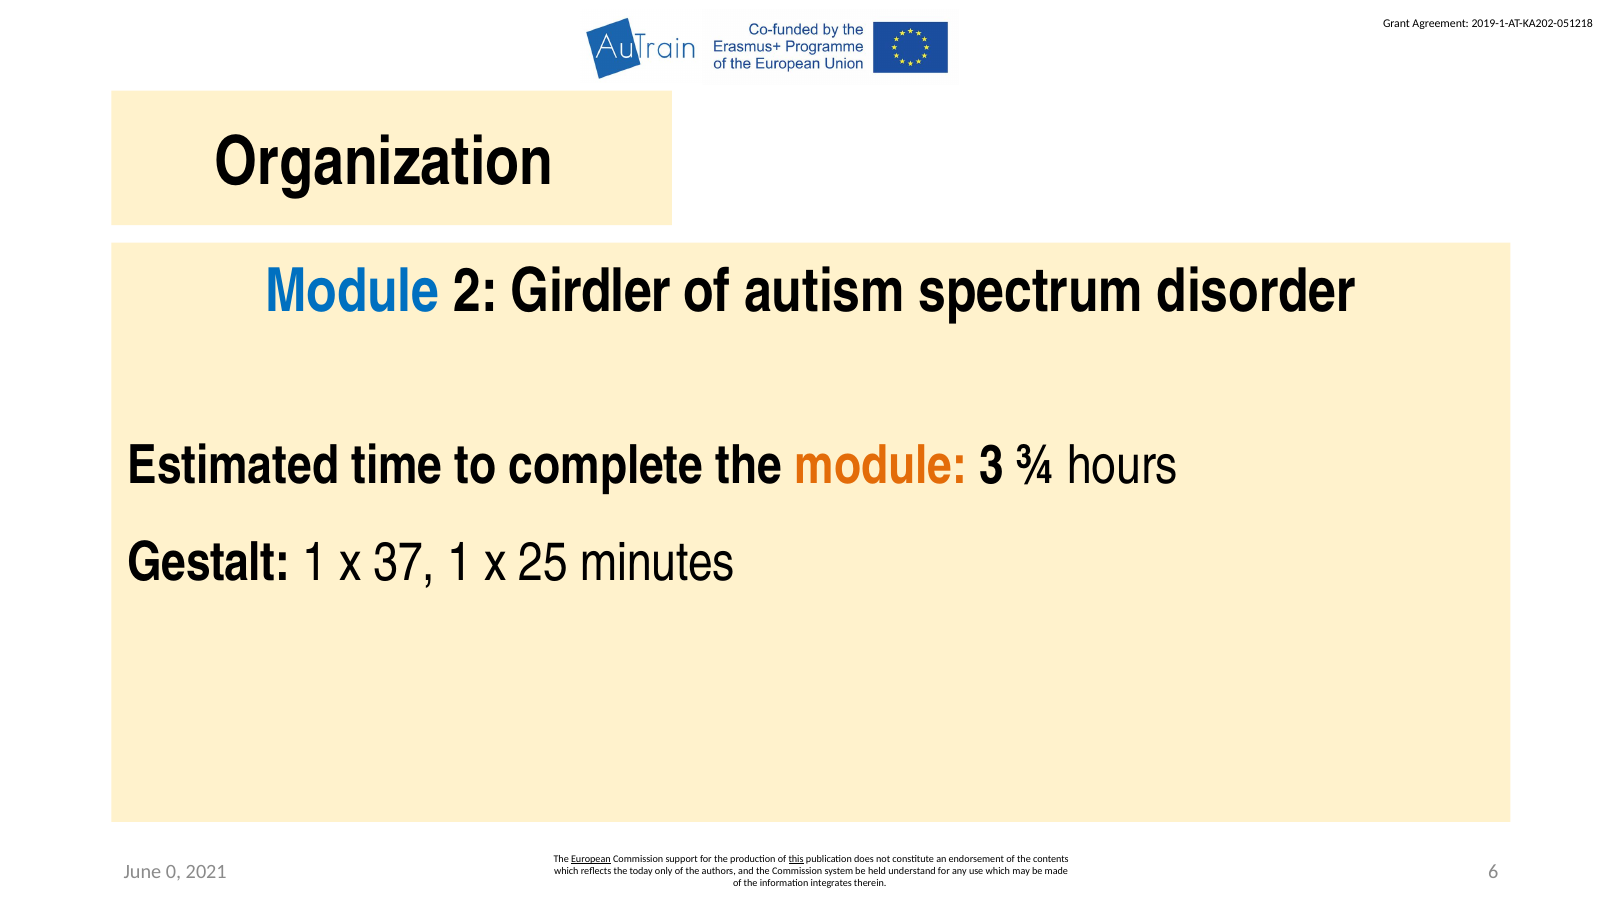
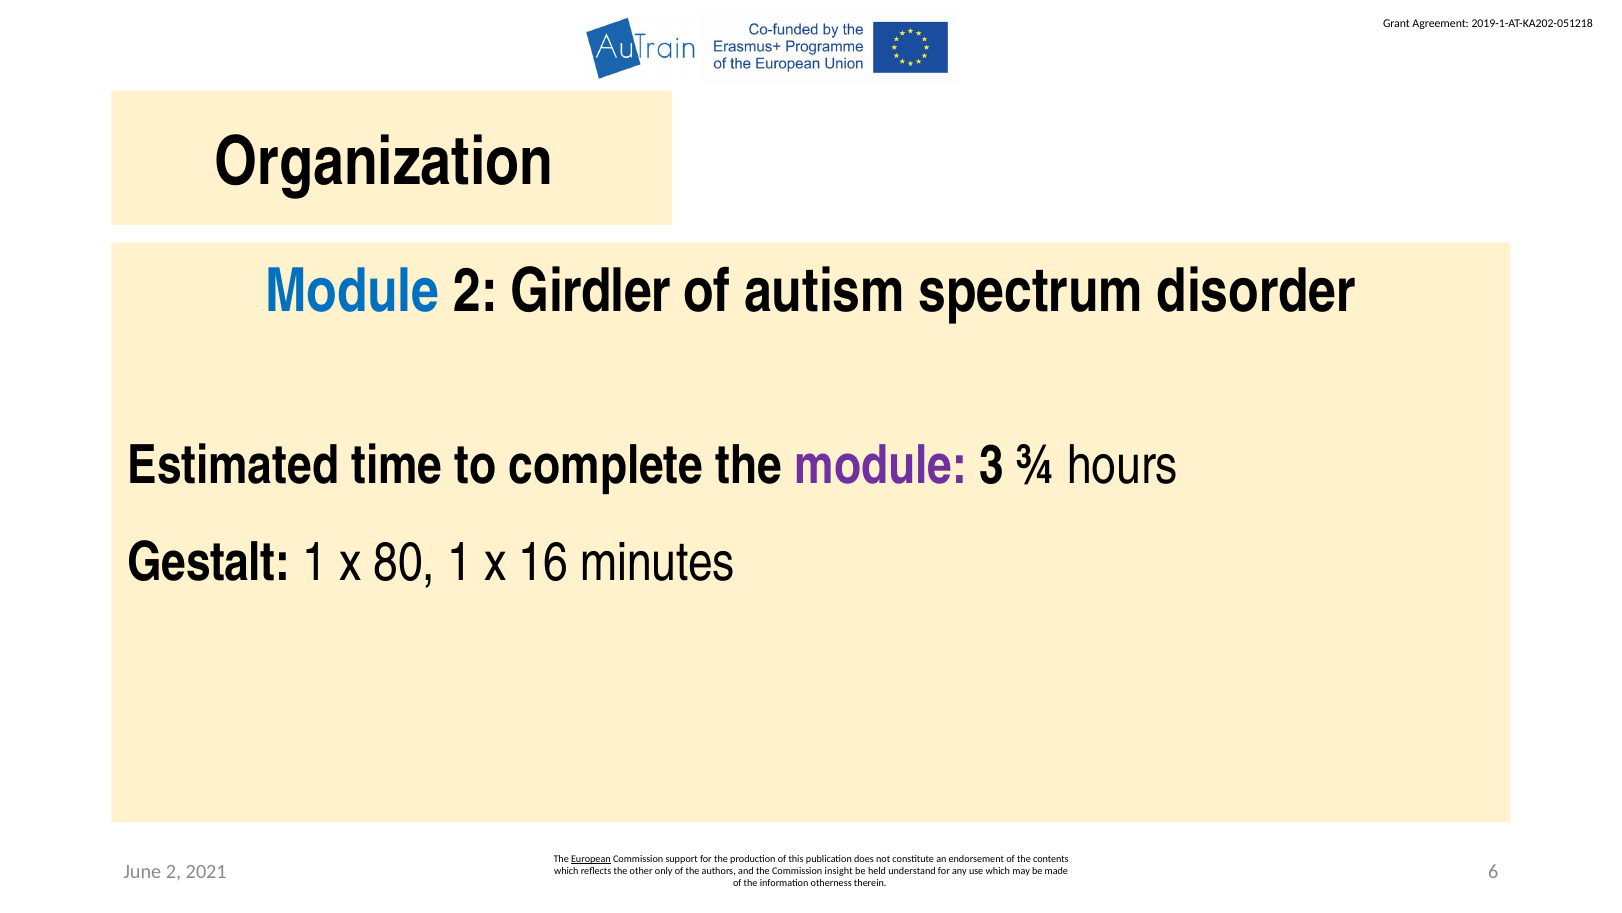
module at (881, 465) colour: orange -> purple
37: 37 -> 80
25: 25 -> 16
this underline: present -> none
June 0: 0 -> 2
today: today -> other
system: system -> insight
integrates: integrates -> otherness
